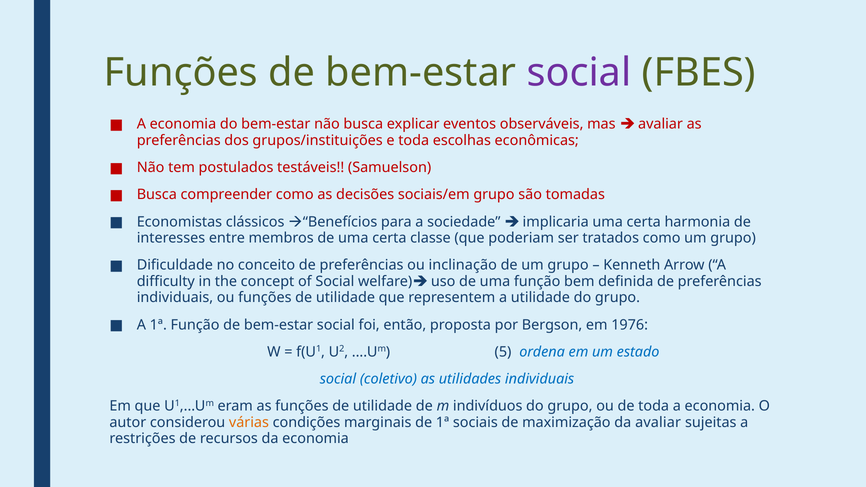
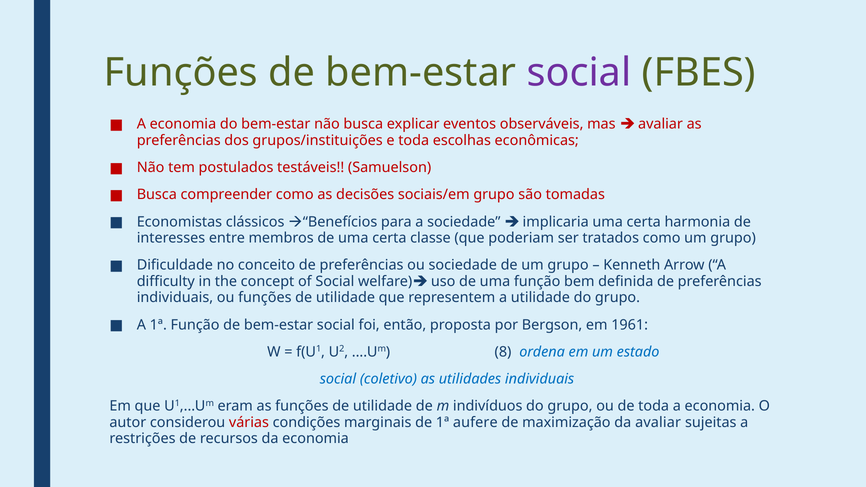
ou inclinação: inclinação -> sociedade
1976: 1976 -> 1961
5: 5 -> 8
várias colour: orange -> red
sociais: sociais -> aufere
